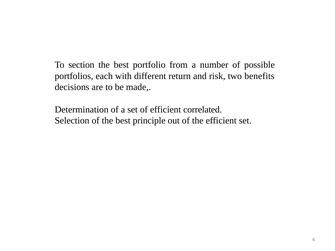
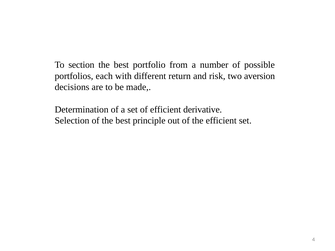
benefits: benefits -> aversion
correlated: correlated -> derivative
